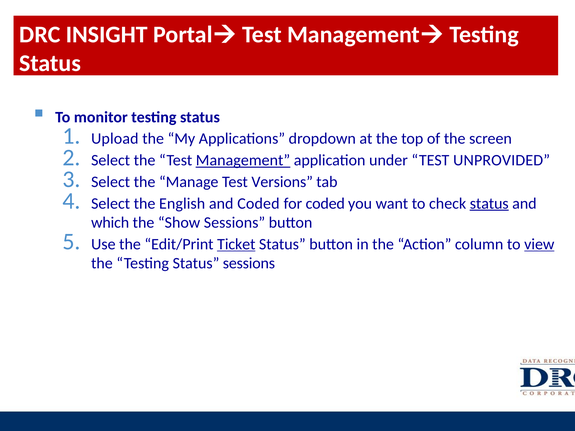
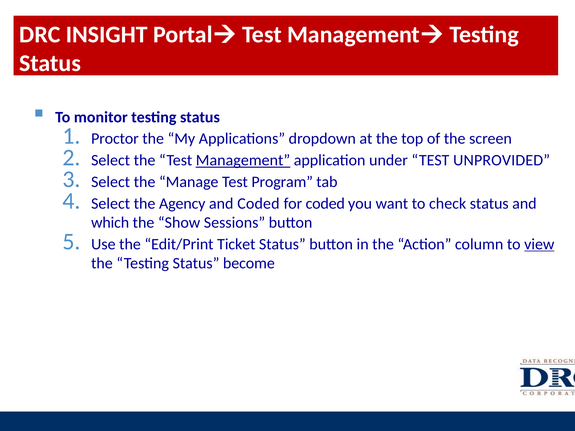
Upload: Upload -> Proctor
Versions: Versions -> Program
English: English -> Agency
status at (489, 204) underline: present -> none
Ticket underline: present -> none
Status sessions: sessions -> become
